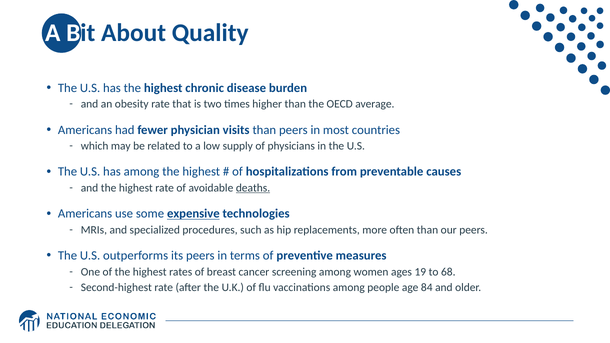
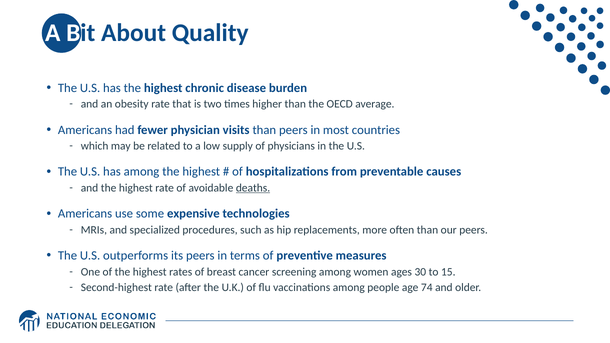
expensive underline: present -> none
19: 19 -> 30
68: 68 -> 15
84: 84 -> 74
